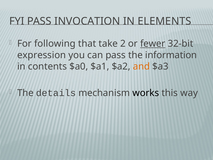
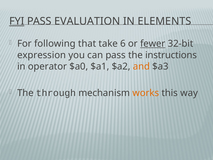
FYI underline: none -> present
INVOCATION: INVOCATION -> EVALUATION
2: 2 -> 6
information: information -> instructions
contents: contents -> operator
details: details -> through
works colour: black -> orange
